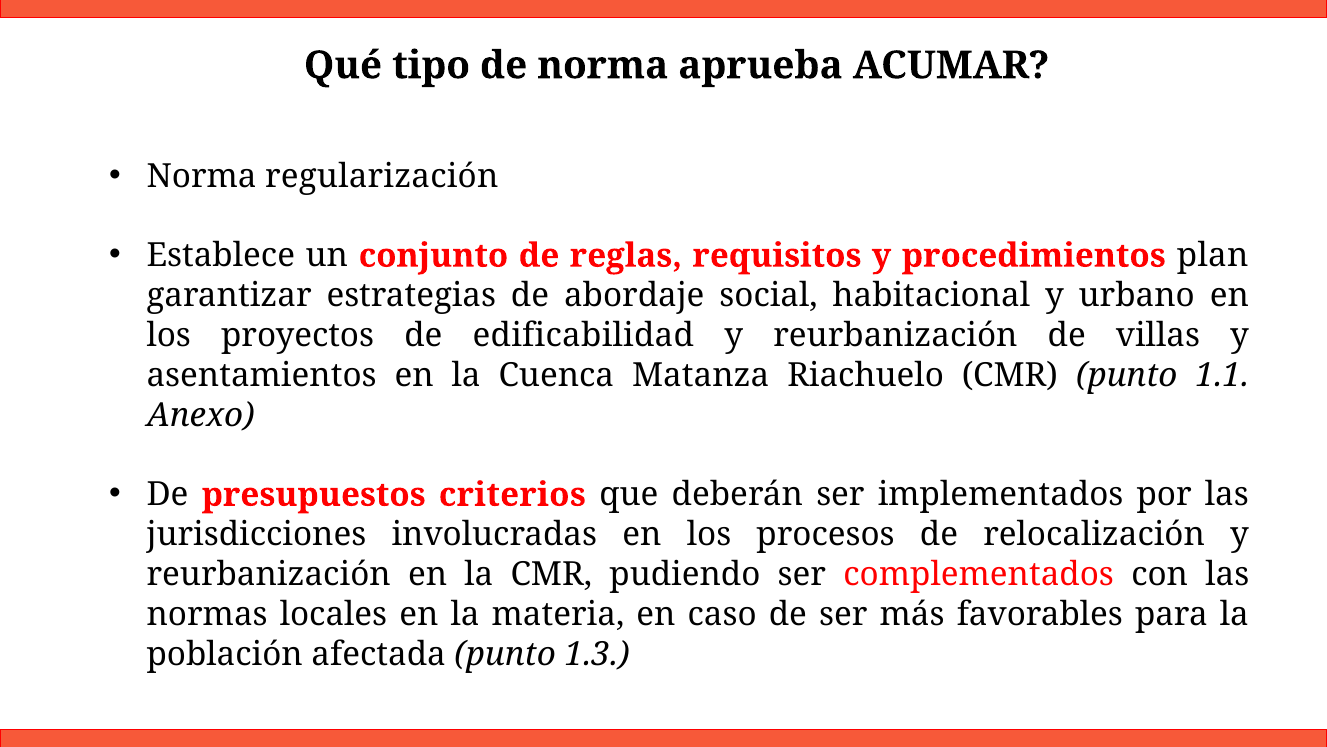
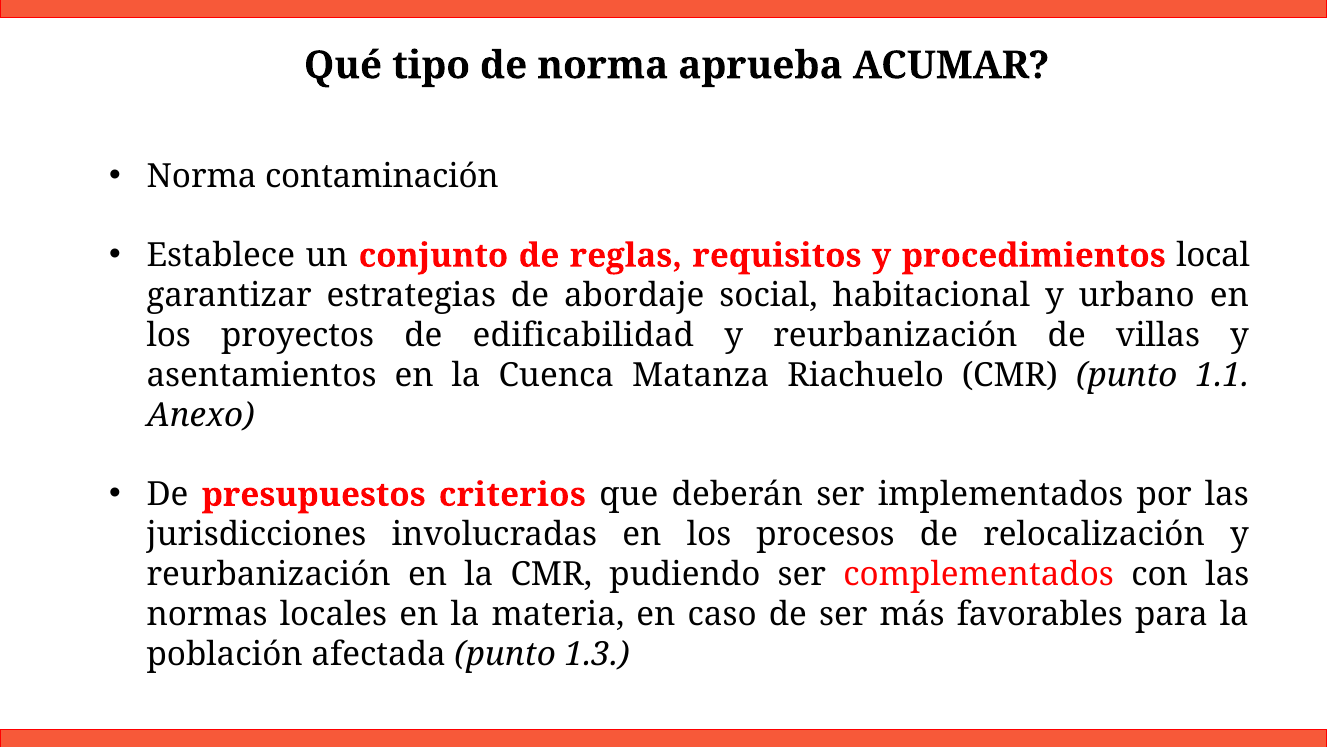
regularización: regularización -> contaminación
plan: plan -> local
